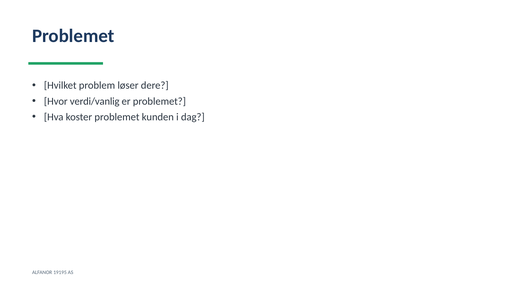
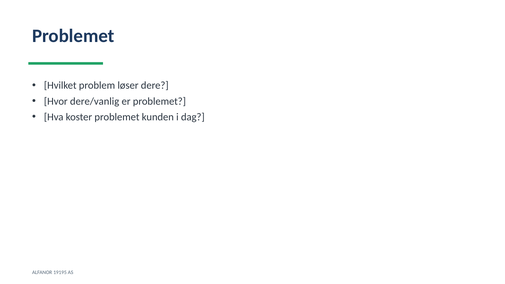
verdi/vanlig: verdi/vanlig -> dere/vanlig
